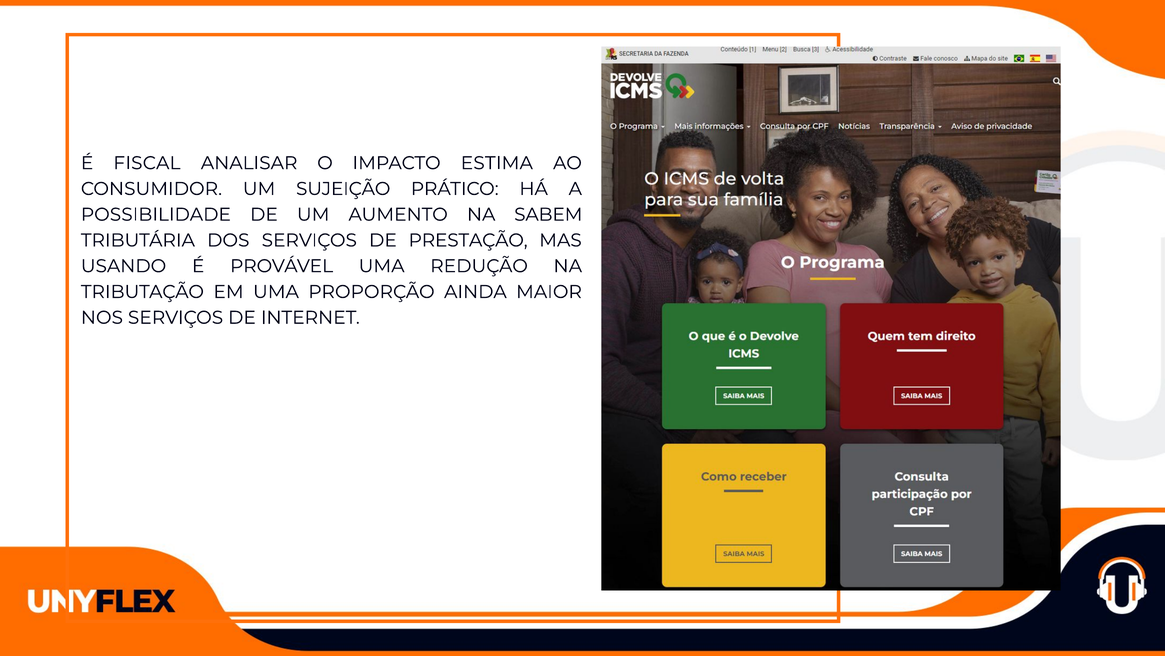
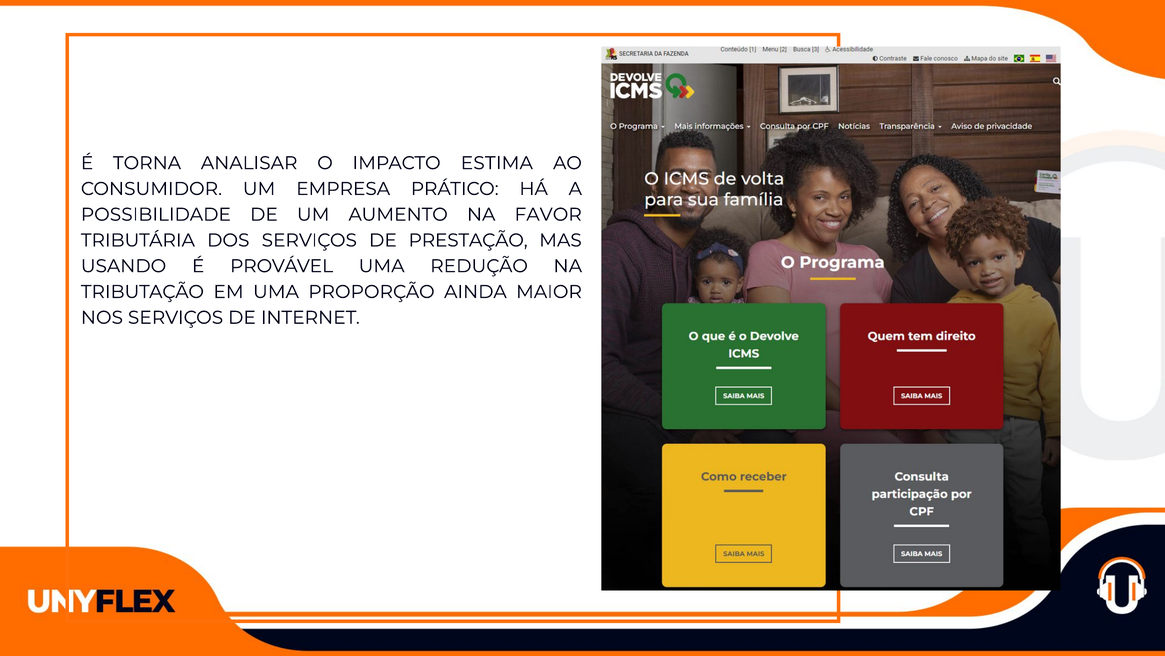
FISCAL: FISCAL -> TORNA
SUJEIÇÃO: SUJEIÇÃO -> EMPRESA
SABEM: SABEM -> FAVOR
